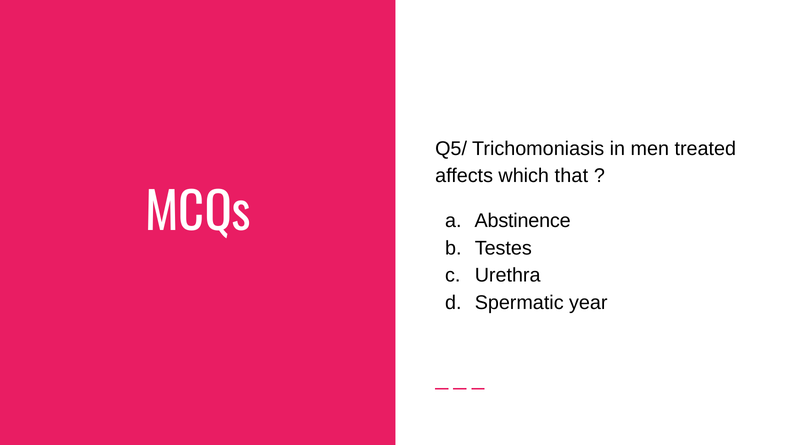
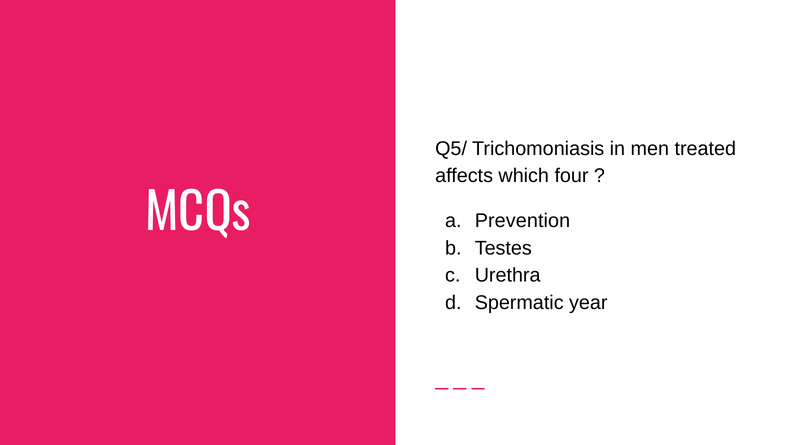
that: that -> four
Abstinence: Abstinence -> Prevention
